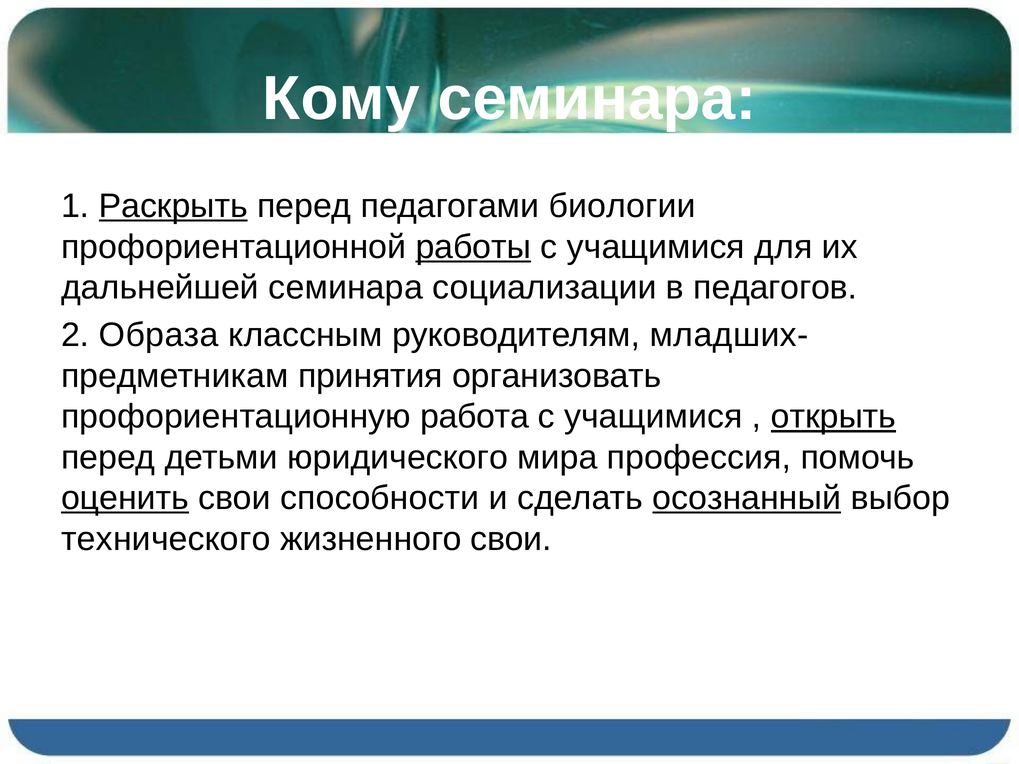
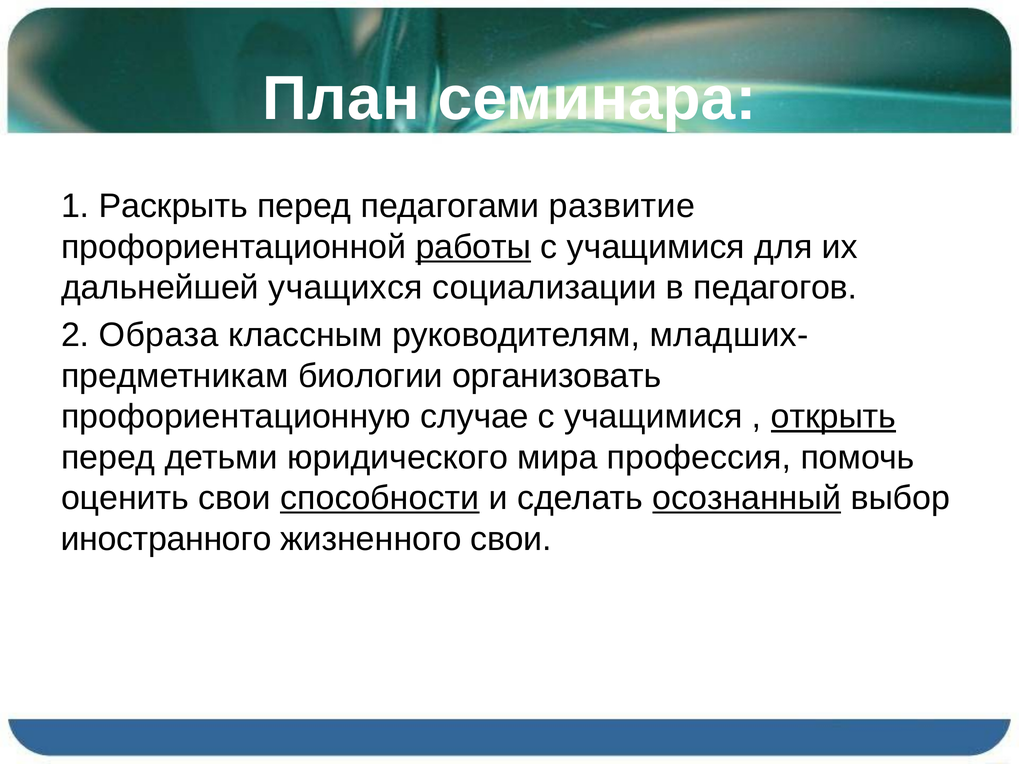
Кому: Кому -> План
Раскрыть underline: present -> none
биологии: биологии -> развитие
дальнейшей семинара: семинара -> учащихся
принятия: принятия -> биологии
работа: работа -> случае
оценить underline: present -> none
способности underline: none -> present
технического: технического -> иностранного
